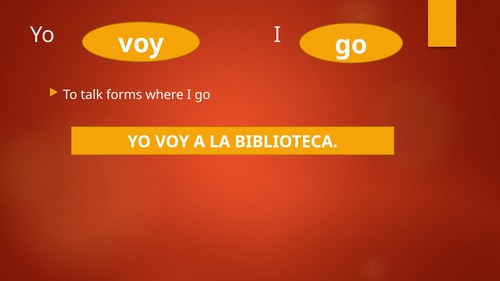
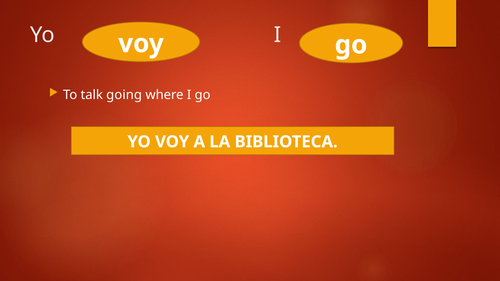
forms: forms -> going
